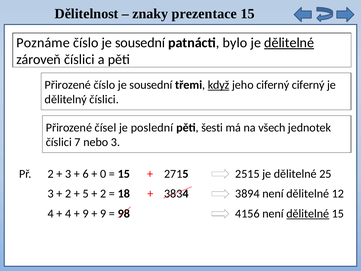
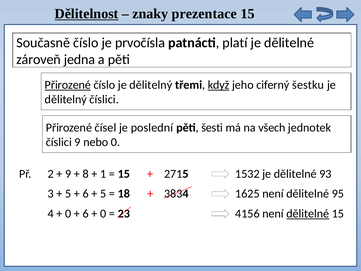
Dělitelnost underline: none -> present
Poznáme: Poznáme -> Současně
sousední at (140, 43): sousední -> prvočísla
bylo: bylo -> platí
dělitelné at (289, 43) underline: present -> none
zároveň číslici: číslici -> jedna
Přirozené at (68, 85) underline: none -> present
sousední at (151, 85): sousední -> dělitelný
ciferný ciferný: ciferný -> šestku
číslici 7: 7 -> 9
nebo 3: 3 -> 0
3 at (68, 174): 3 -> 9
6: 6 -> 8
0: 0 -> 1
2515: 2515 -> 1532
25: 25 -> 93
2 at (68, 194): 2 -> 5
5 at (86, 194): 5 -> 6
2 at (103, 194): 2 -> 5
3894: 3894 -> 1625
12: 12 -> 95
4 at (68, 213): 4 -> 0
9 at (86, 213): 9 -> 6
9 at (103, 213): 9 -> 0
98: 98 -> 23
